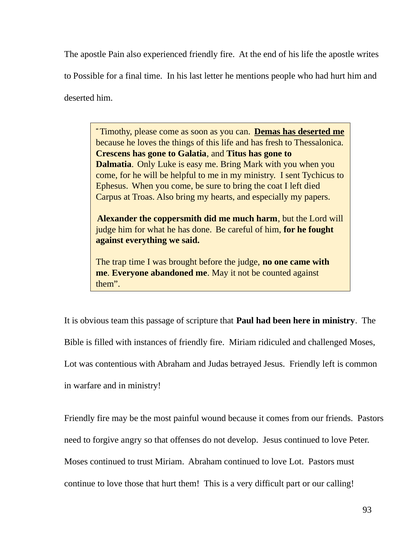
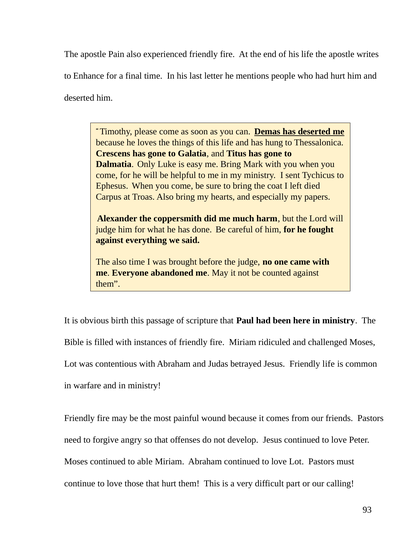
Possible: Possible -> Enhance
fresh: fresh -> hung
The trap: trap -> also
team: team -> birth
Friendly left: left -> life
trust: trust -> able
